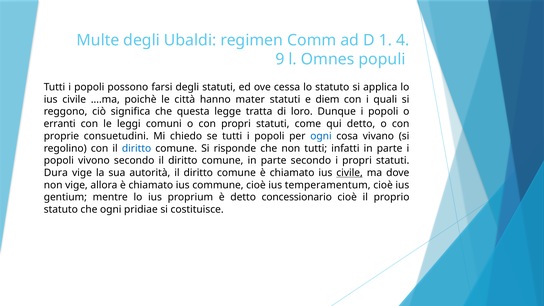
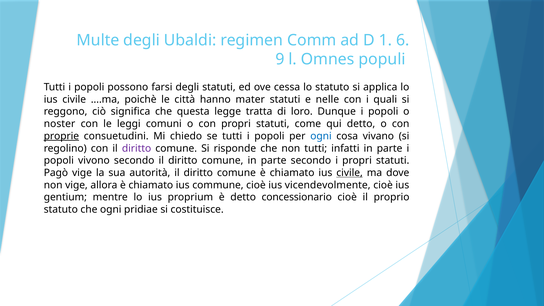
4: 4 -> 6
diem: diem -> nelle
erranti: erranti -> noster
proprie underline: none -> present
diritto at (137, 148) colour: blue -> purple
Dura: Dura -> Pagò
temperamentum: temperamentum -> vicendevolmente
